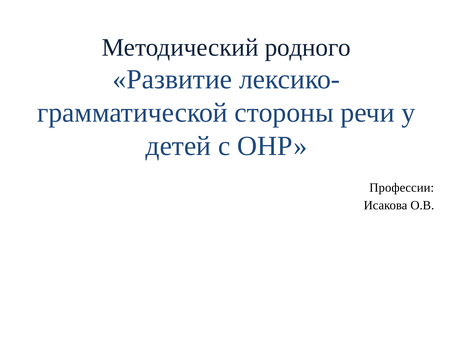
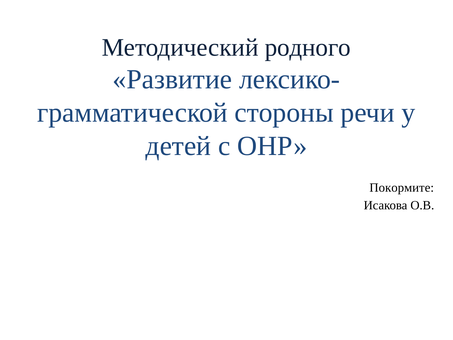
Профессии: Профессии -> Покормите
